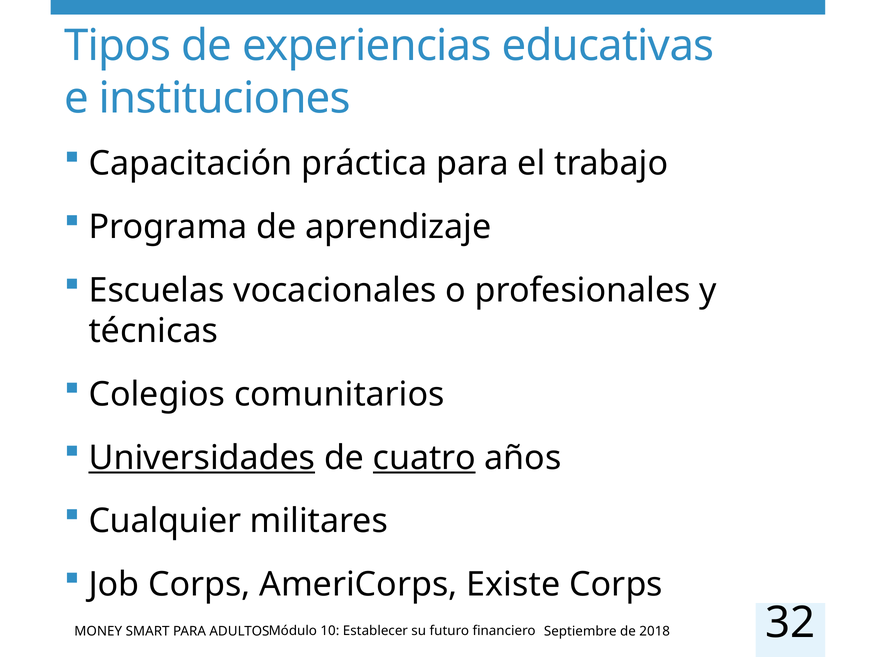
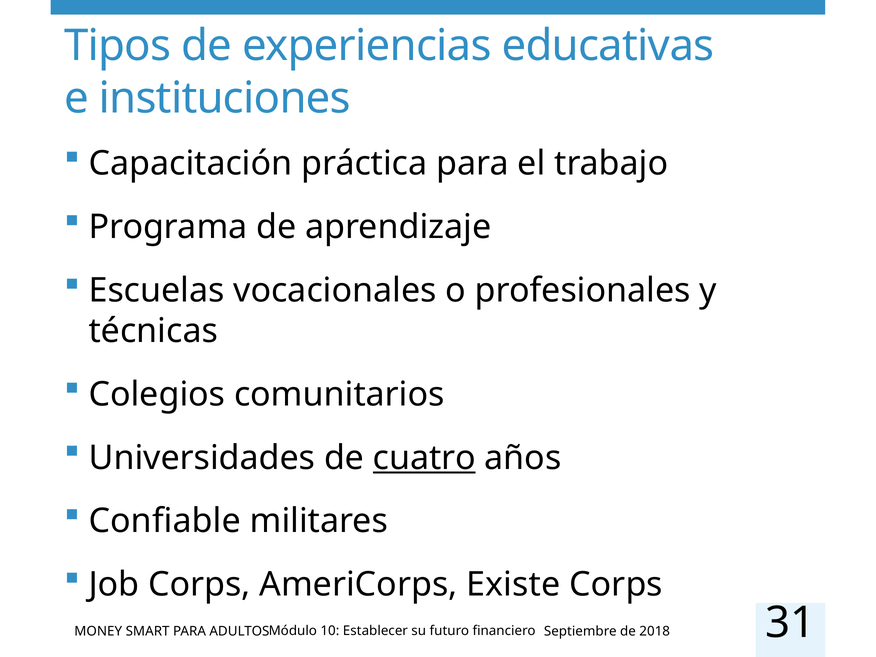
Universidades underline: present -> none
Cualquier: Cualquier -> Confiable
32: 32 -> 31
